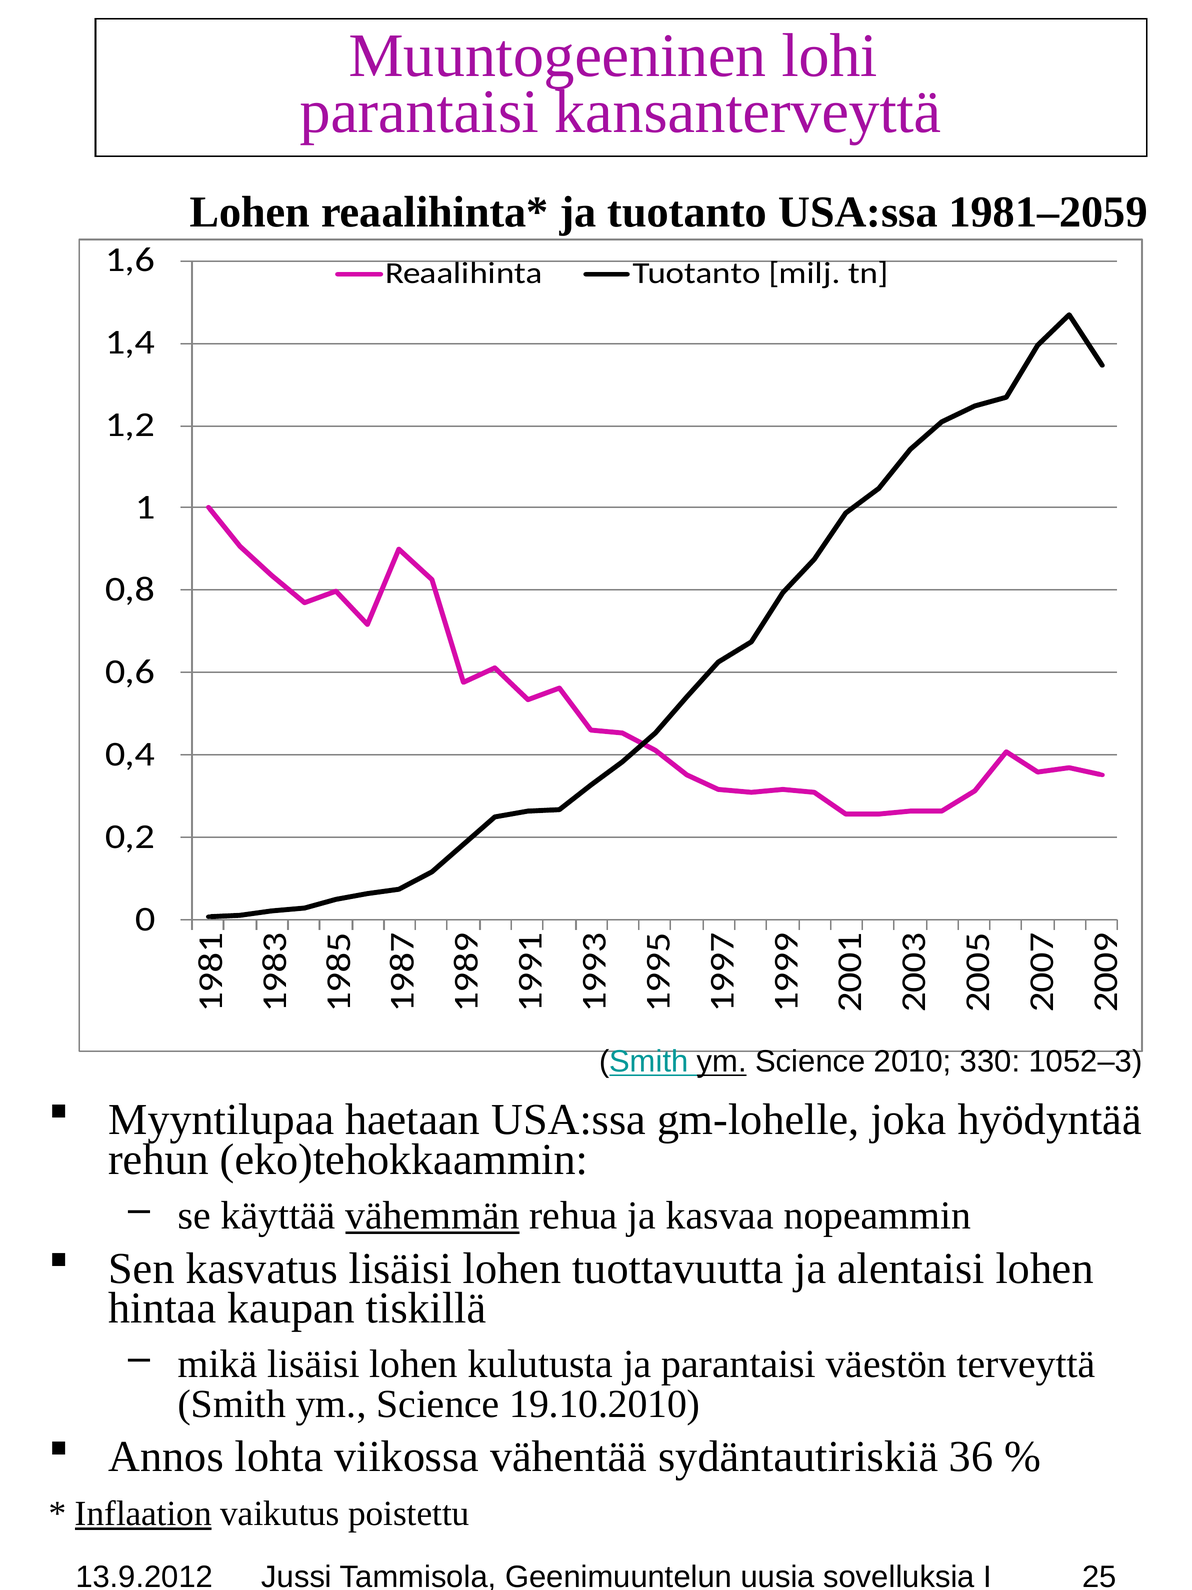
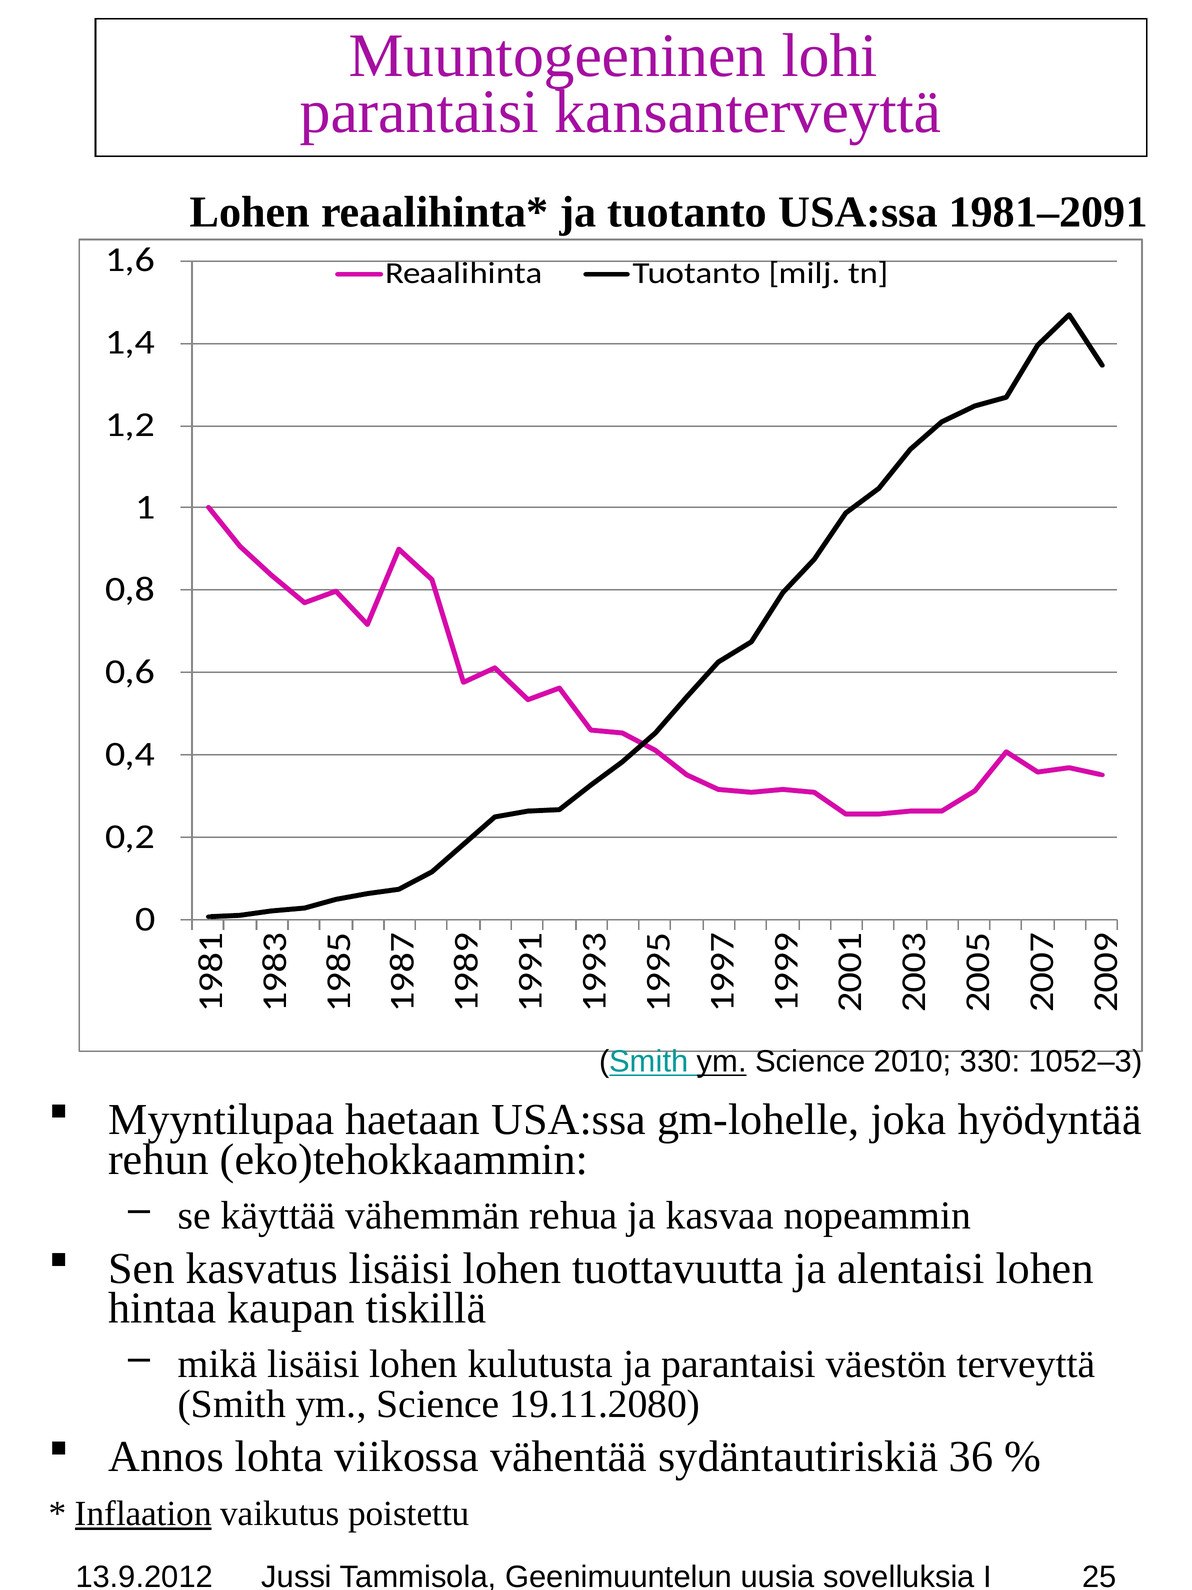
1981–2059: 1981–2059 -> 1981–2091
vähemmän underline: present -> none
19.10.2010: 19.10.2010 -> 19.11.2080
